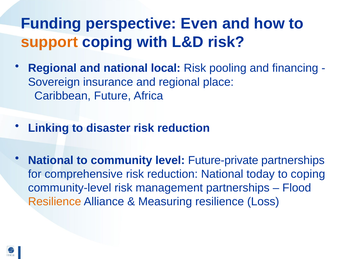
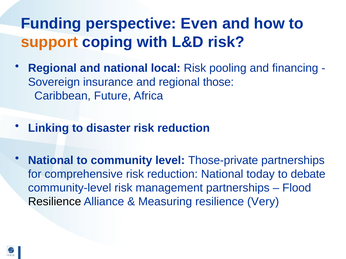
place: place -> those
Future-private: Future-private -> Those-private
to coping: coping -> debate
Resilience at (55, 202) colour: orange -> black
Loss: Loss -> Very
